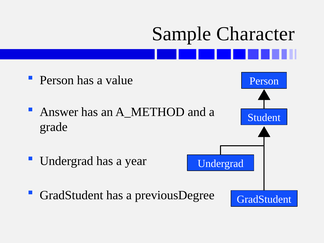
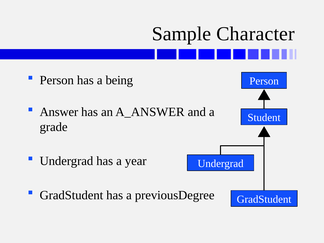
value: value -> being
A_METHOD: A_METHOD -> A_ANSWER
